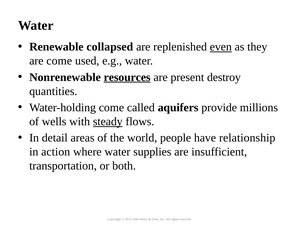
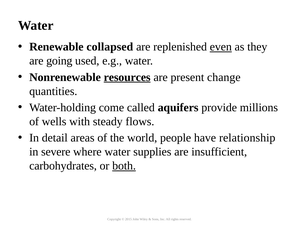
are come: come -> going
destroy: destroy -> change
steady underline: present -> none
action: action -> severe
transportation: transportation -> carbohydrates
both underline: none -> present
